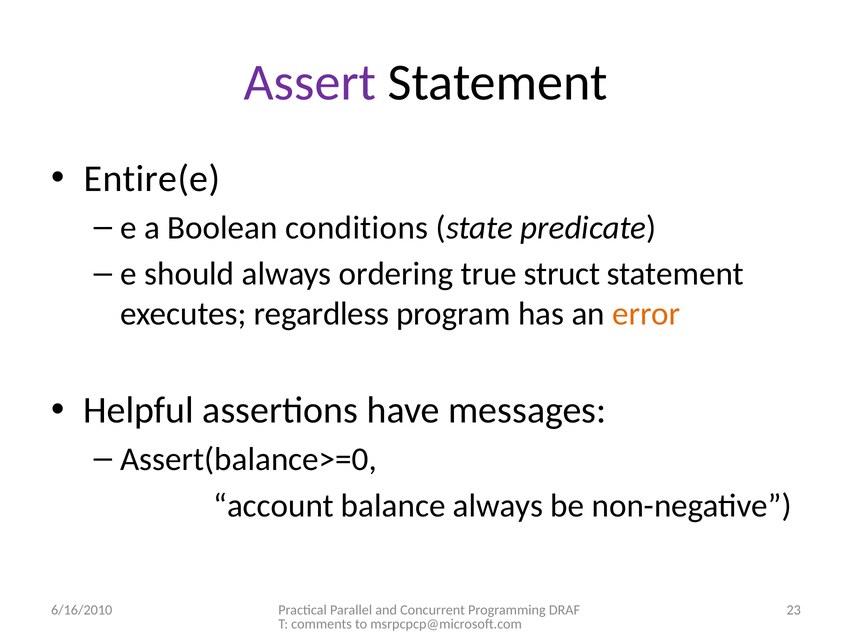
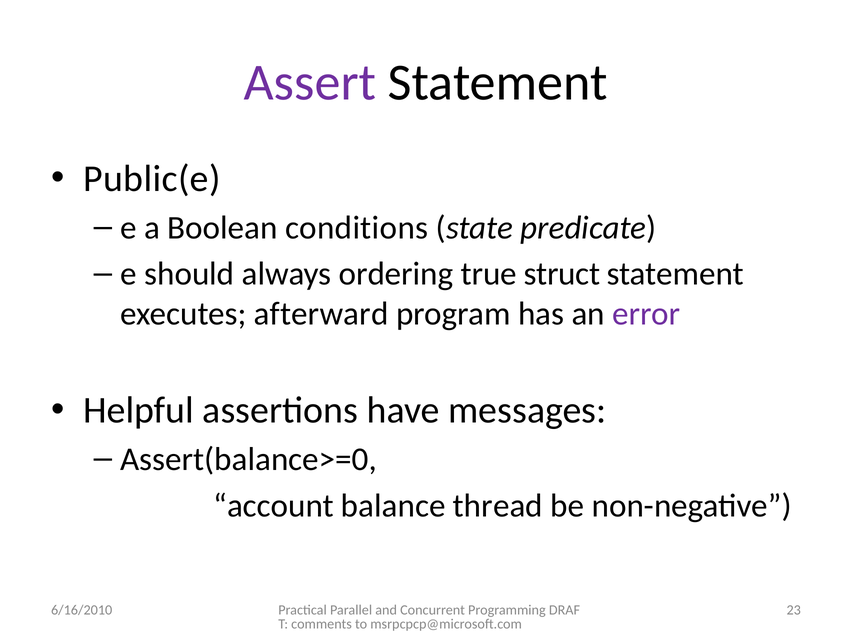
Entire(e: Entire(e -> Public(e
regardless: regardless -> afterward
error colour: orange -> purple
balance always: always -> thread
